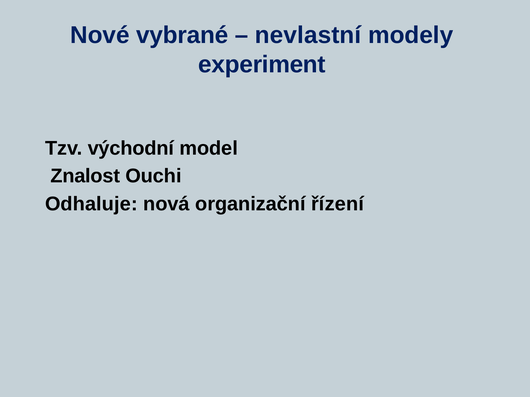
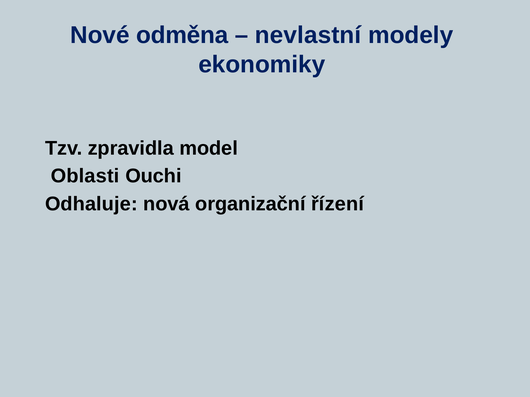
vybrané: vybrané -> odměna
experiment: experiment -> ekonomiky
východní: východní -> zpravidla
Znalost: Znalost -> Oblasti
